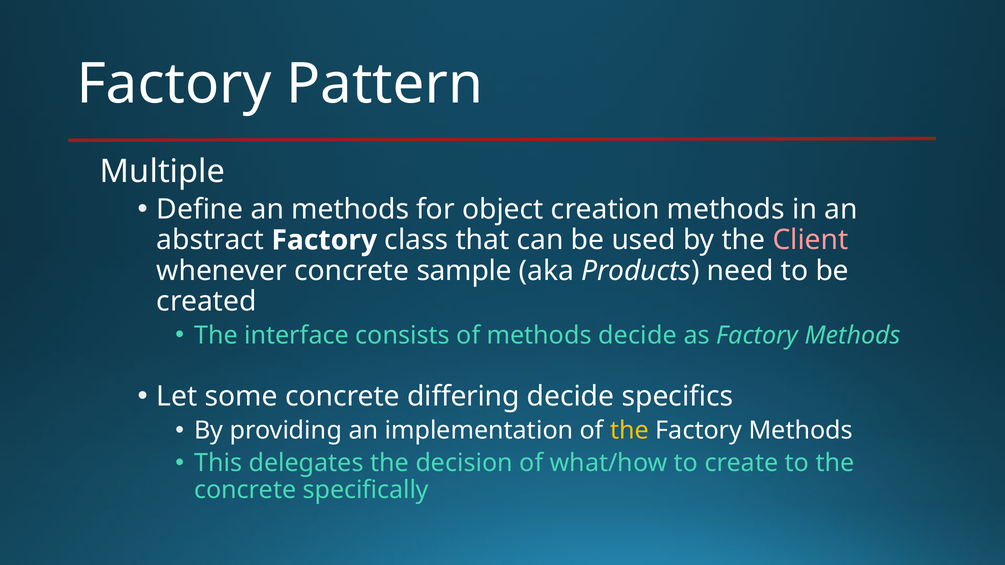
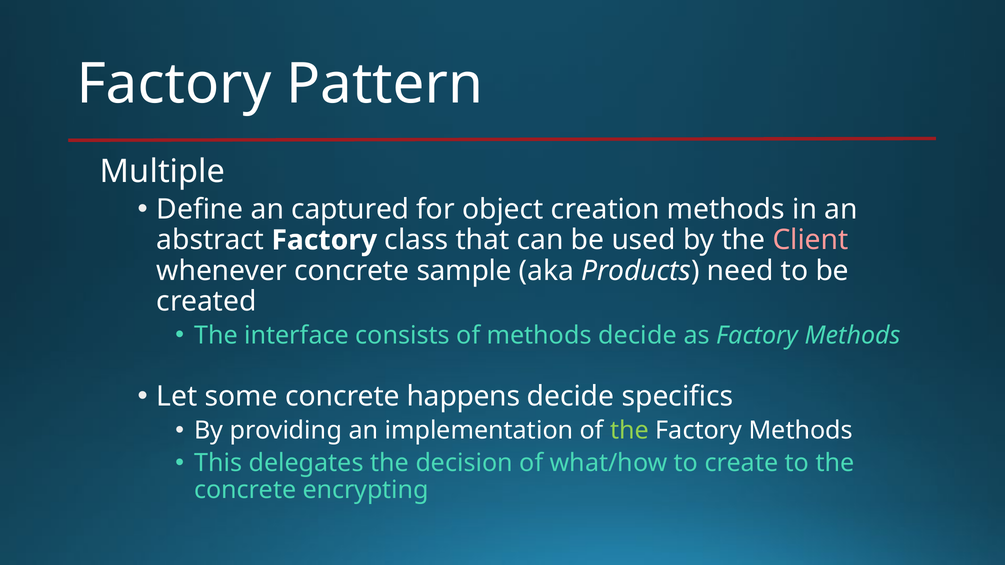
an methods: methods -> captured
differing: differing -> happens
the at (629, 431) colour: yellow -> light green
specifically: specifically -> encrypting
